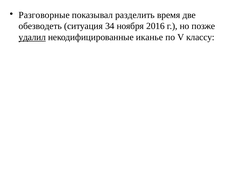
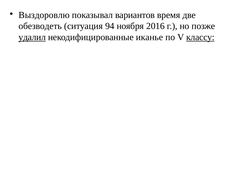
Разговорные: Разговорные -> Выздоровлю
разделить: разделить -> вариантов
34: 34 -> 94
классу underline: none -> present
